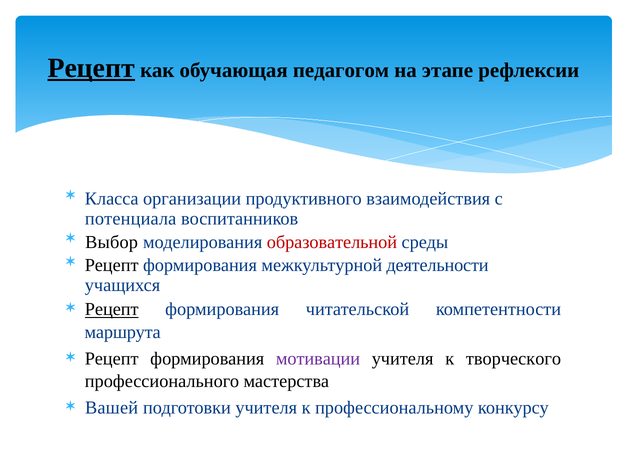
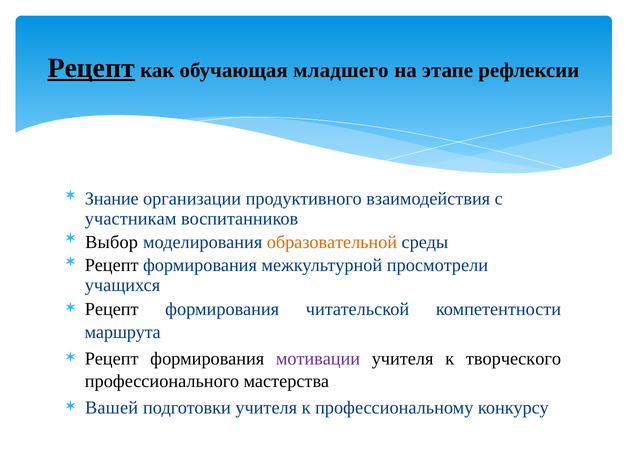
педагогом: педагогом -> младшего
Класса: Класса -> Знание
потенциала: потенциала -> участникам
образовательной colour: red -> orange
деятельности: деятельности -> просмотрели
Рецепт at (112, 310) underline: present -> none
